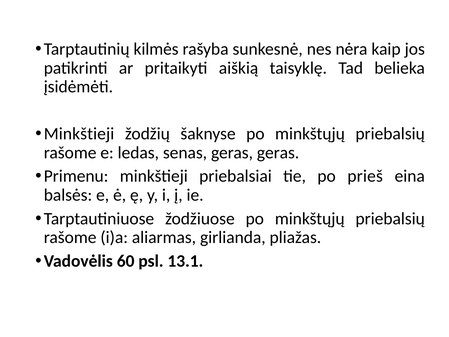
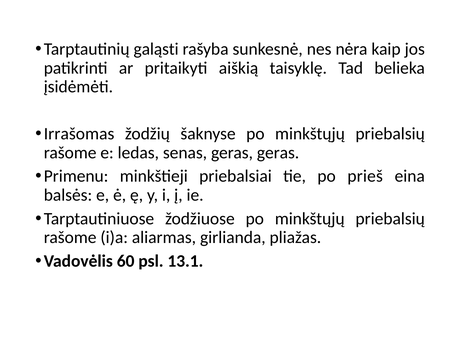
kilmės: kilmės -> galąsti
Minkštieji at (79, 134): Minkštieji -> Irrašomas
